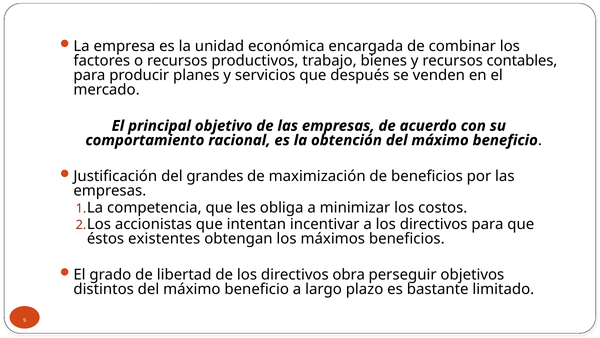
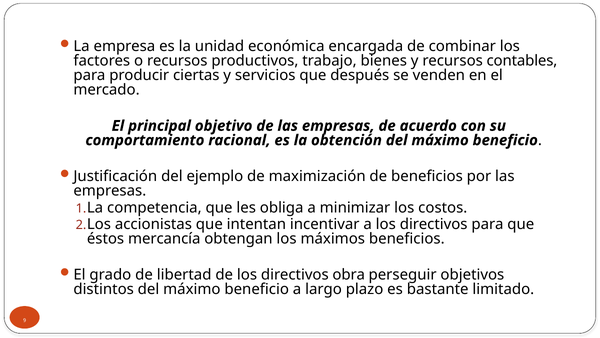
planes: planes -> ciertas
grandes: grandes -> ejemplo
existentes: existentes -> mercancía
